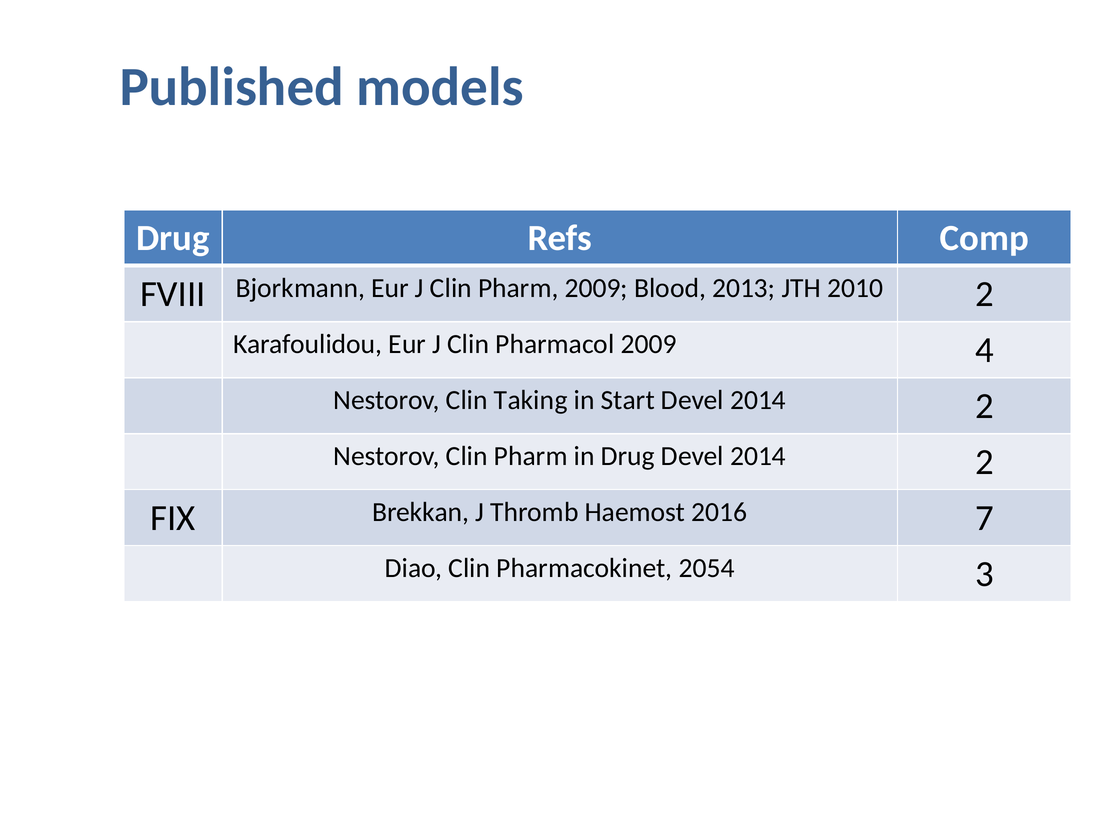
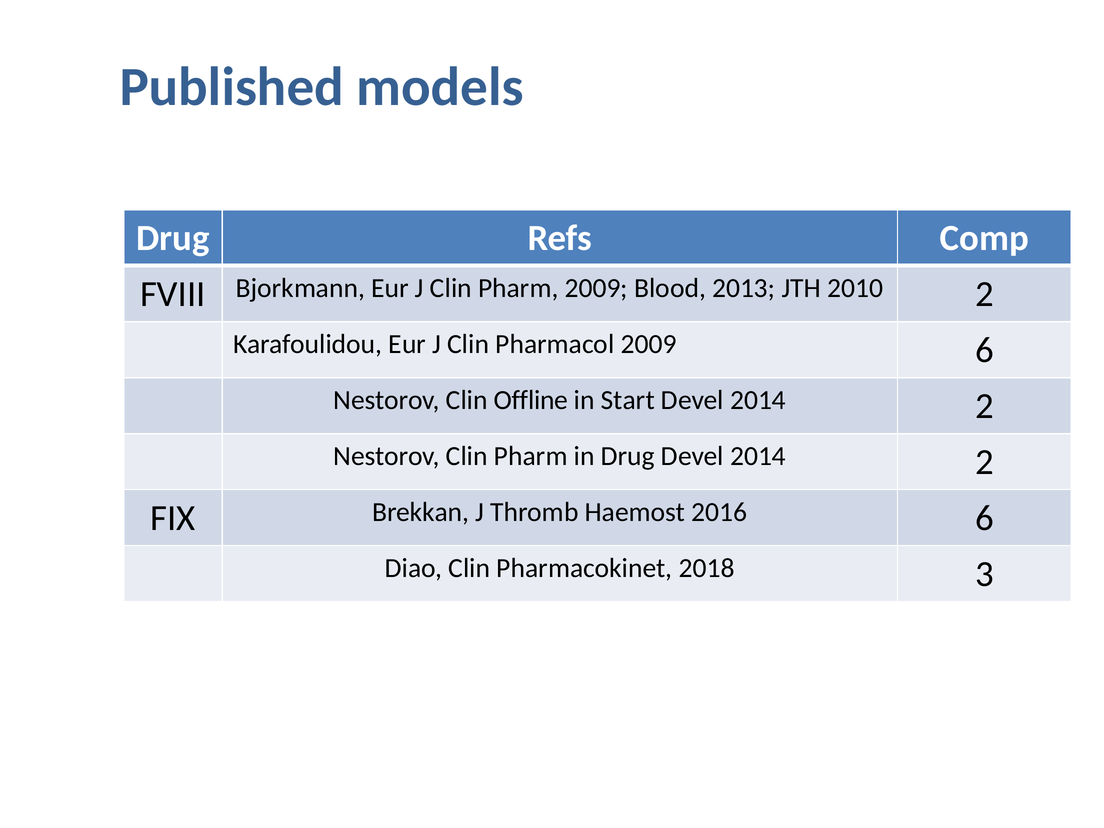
2009 4: 4 -> 6
Taking: Taking -> Offline
2016 7: 7 -> 6
2054: 2054 -> 2018
